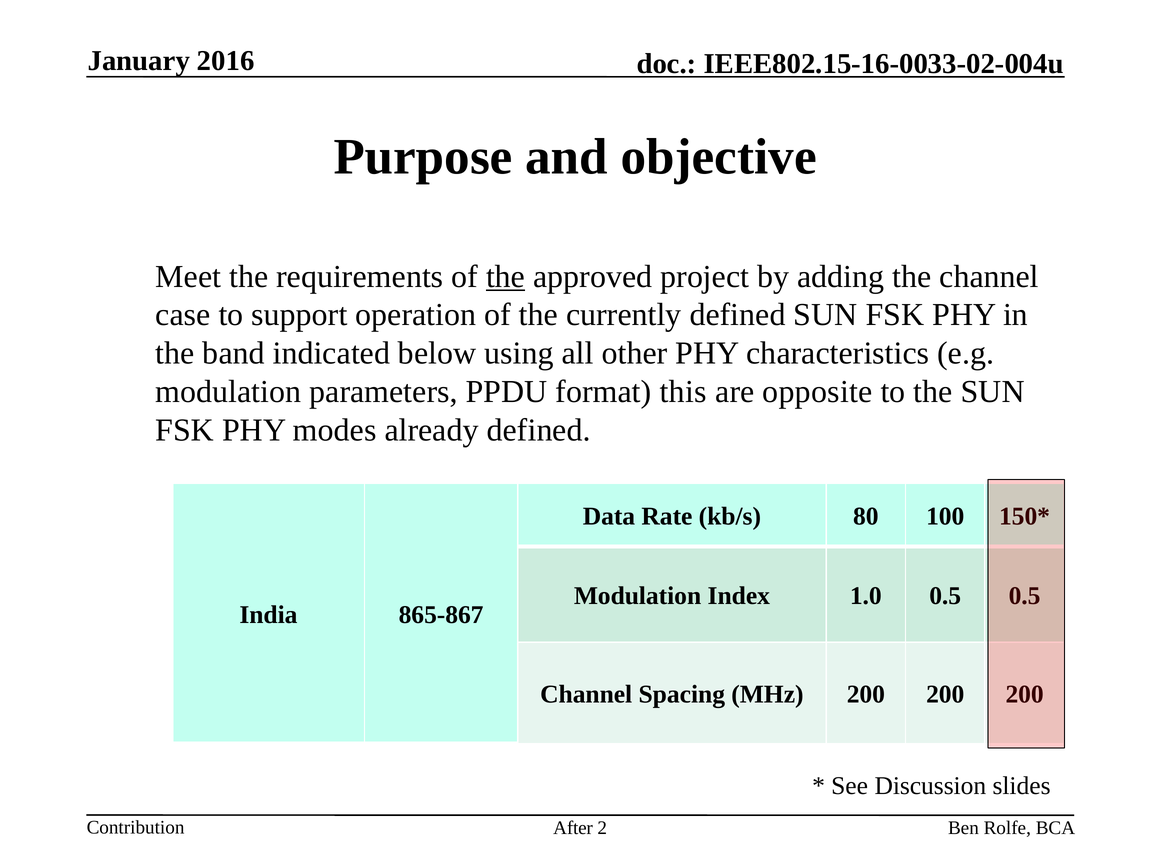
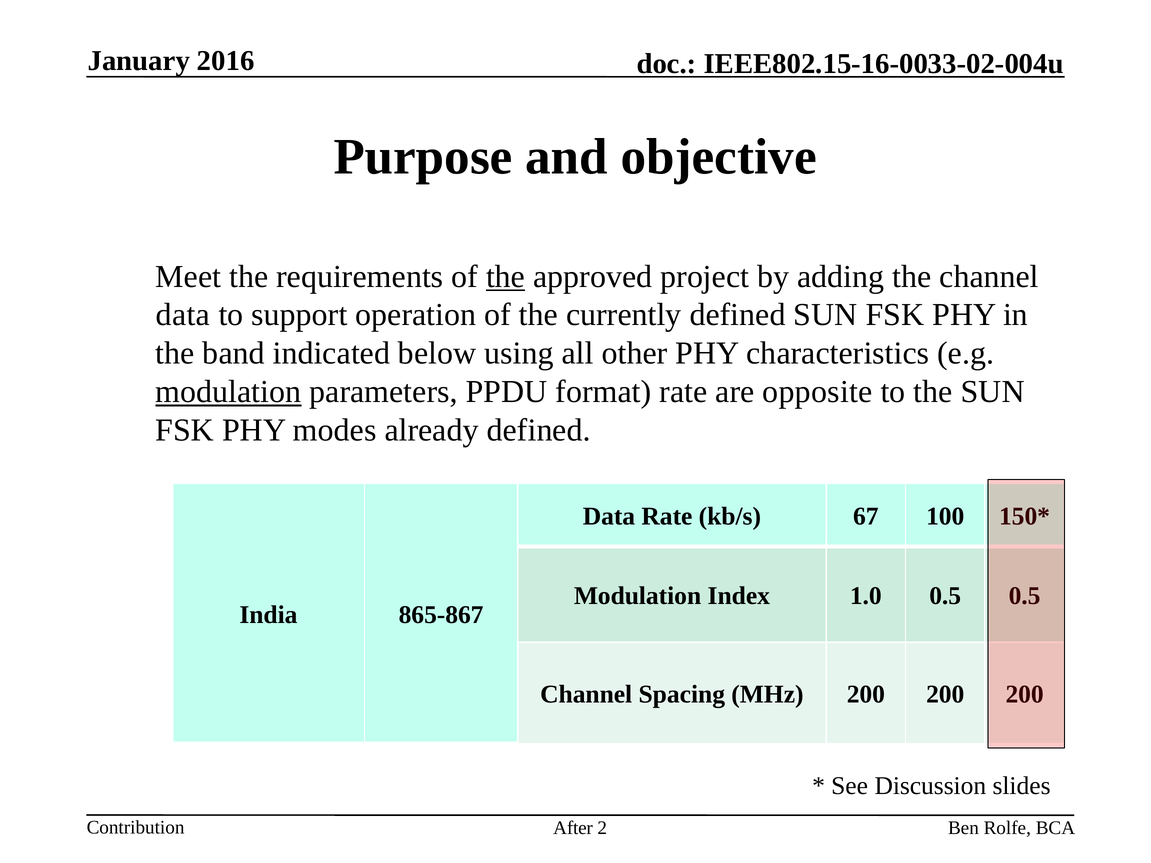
case at (183, 315): case -> data
modulation at (228, 392) underline: none -> present
format this: this -> rate
80: 80 -> 67
